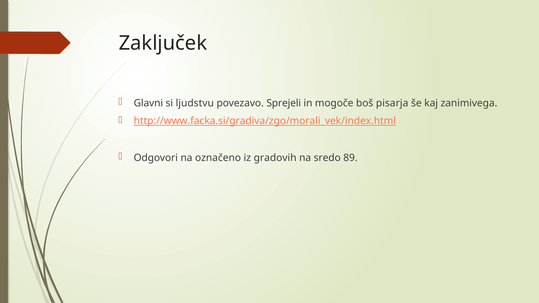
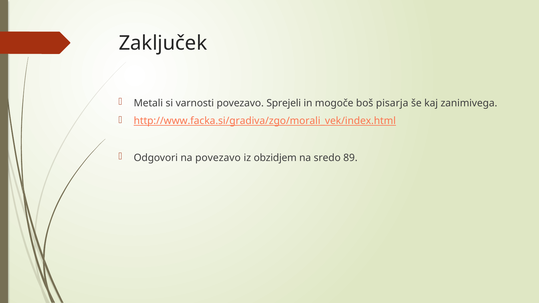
Glavni: Glavni -> Metali
ljudstvu: ljudstvu -> varnosti
na označeno: označeno -> povezavo
gradovih: gradovih -> obzidjem
